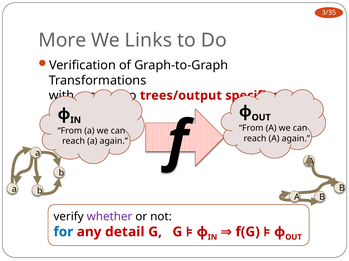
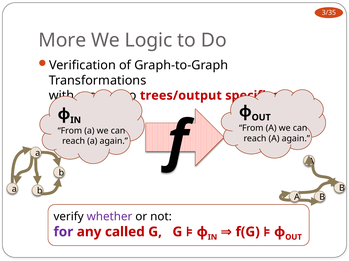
Links: Links -> Logic
for colour: blue -> purple
detail: detail -> called
